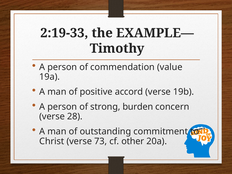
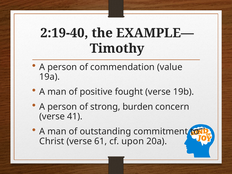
2:19-33: 2:19-33 -> 2:19-40
accord: accord -> fought
28: 28 -> 41
73: 73 -> 61
other: other -> upon
